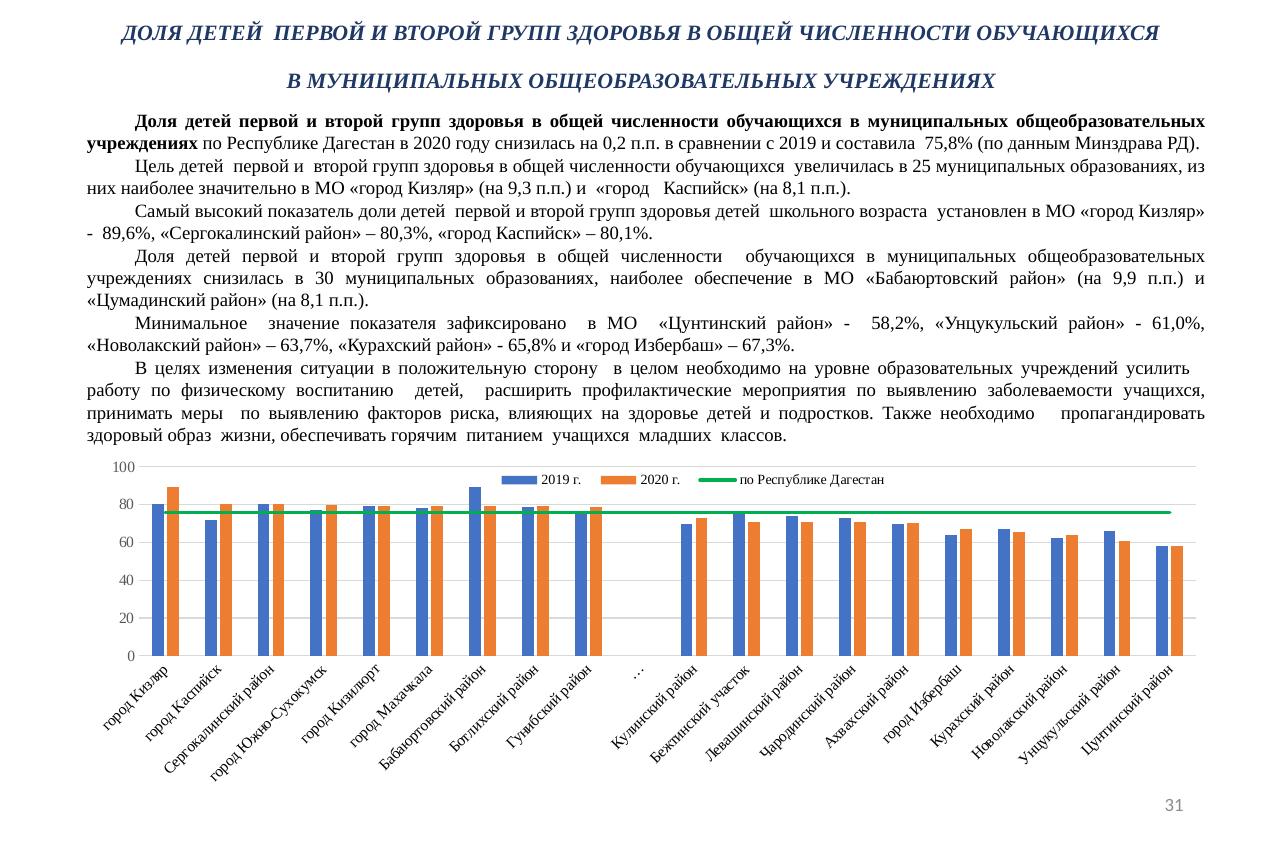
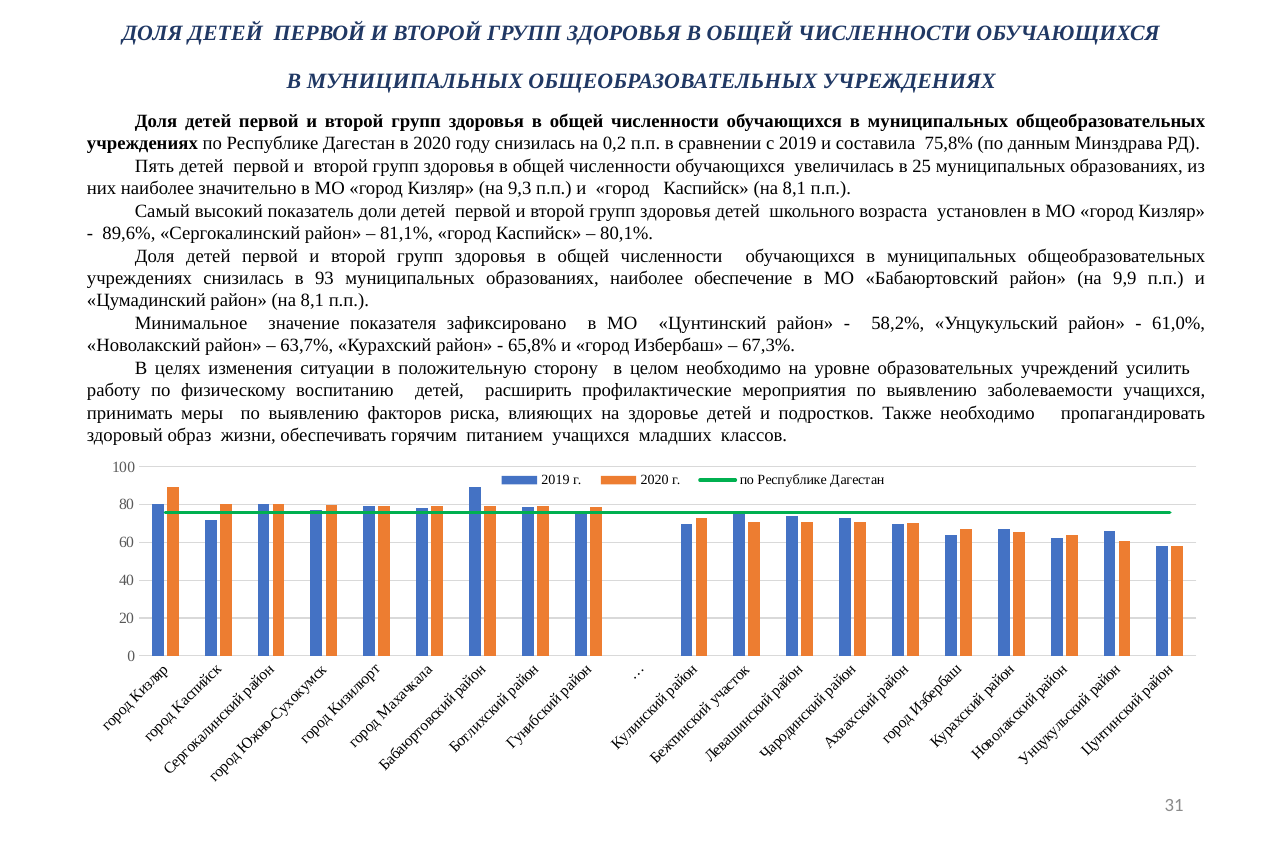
Цель: Цель -> Пять
80,3%: 80,3% -> 81,1%
30: 30 -> 93
